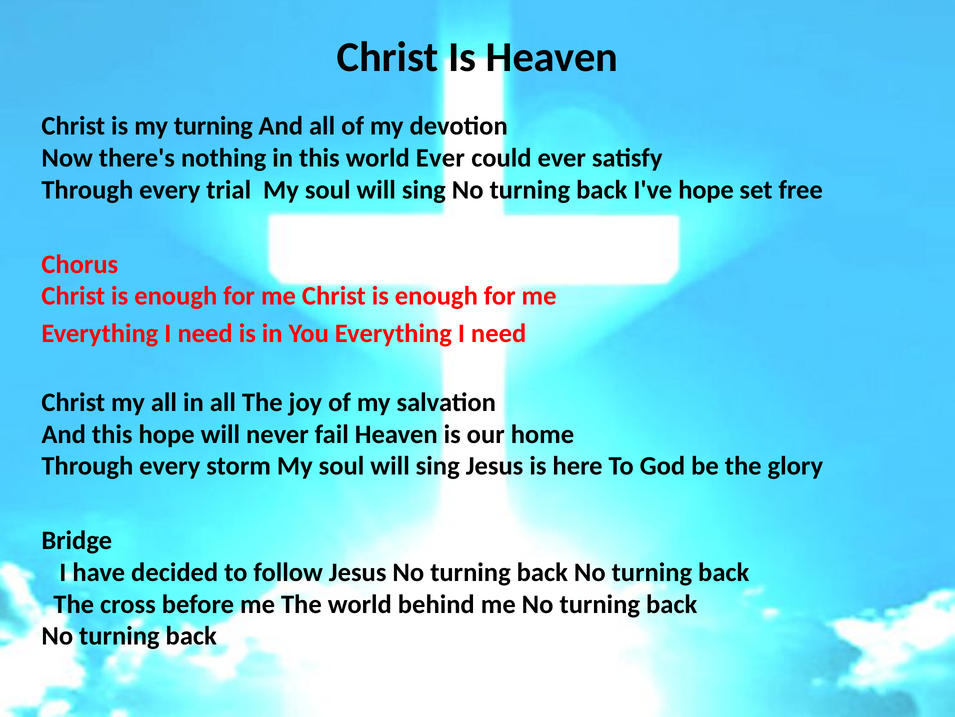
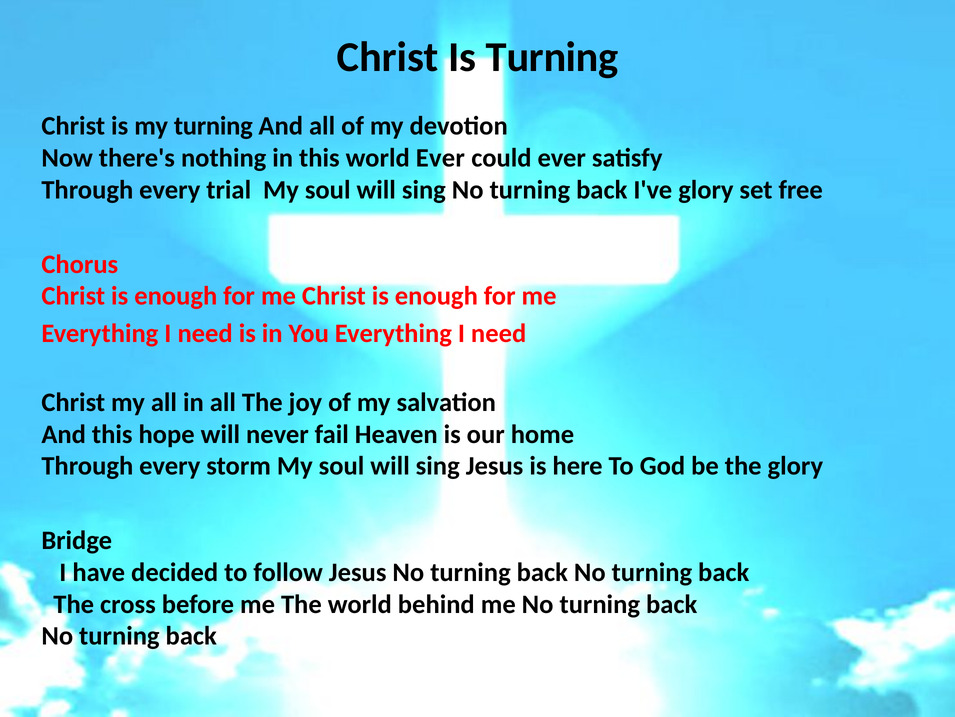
Is Heaven: Heaven -> Turning
I've hope: hope -> glory
